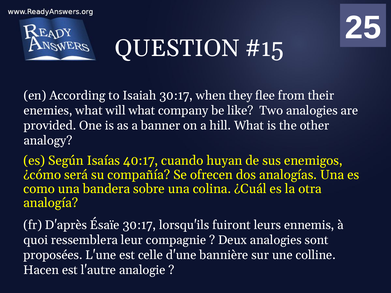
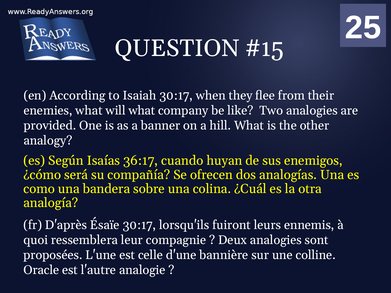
40:17: 40:17 -> 36:17
Hacen: Hacen -> Oracle
